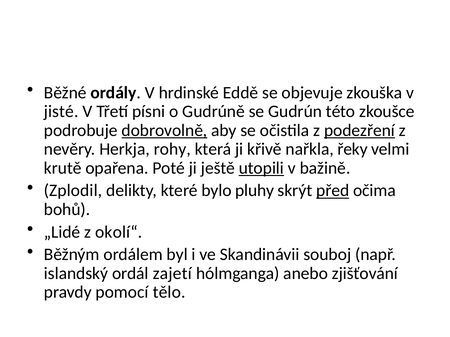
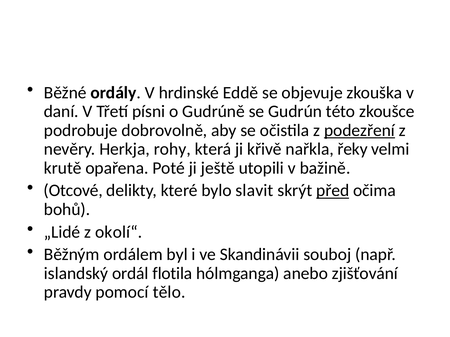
jisté: jisté -> daní
dobrovolně underline: present -> none
utopili underline: present -> none
Zplodil: Zplodil -> Otcové
pluhy: pluhy -> slavit
zajetí: zajetí -> flotila
